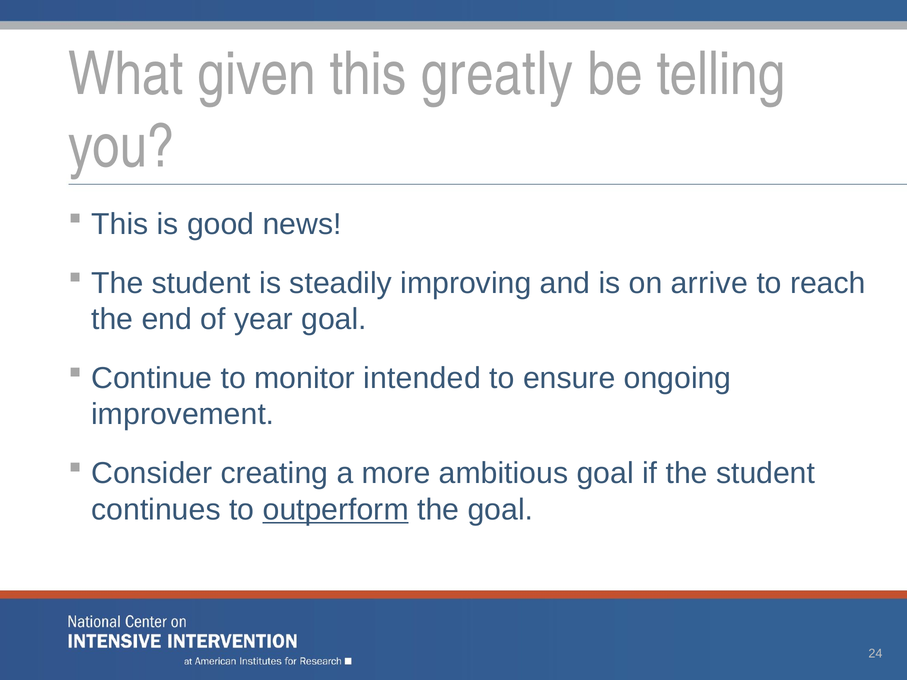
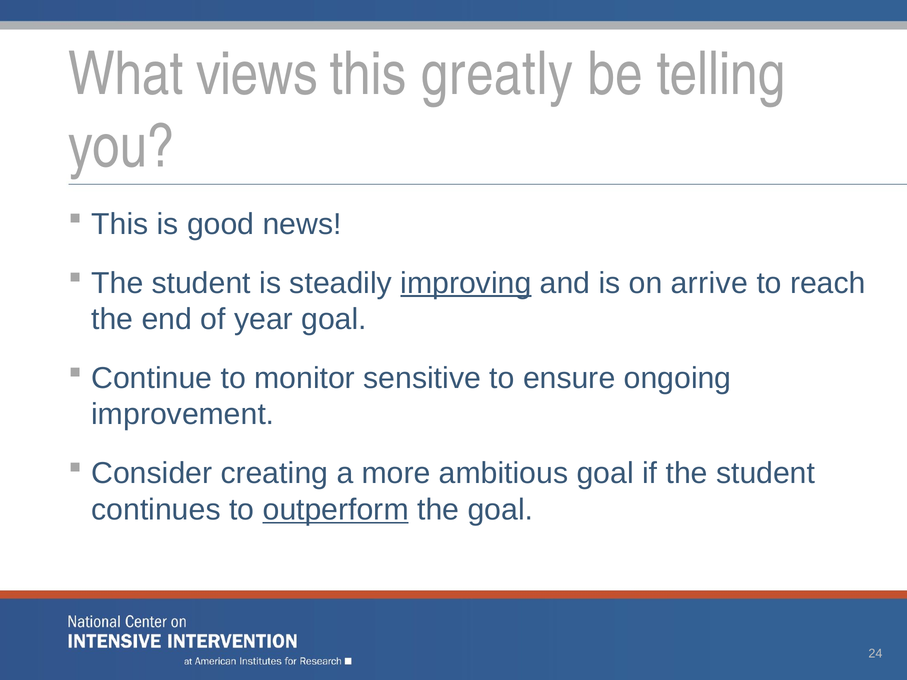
given: given -> views
improving underline: none -> present
intended: intended -> sensitive
